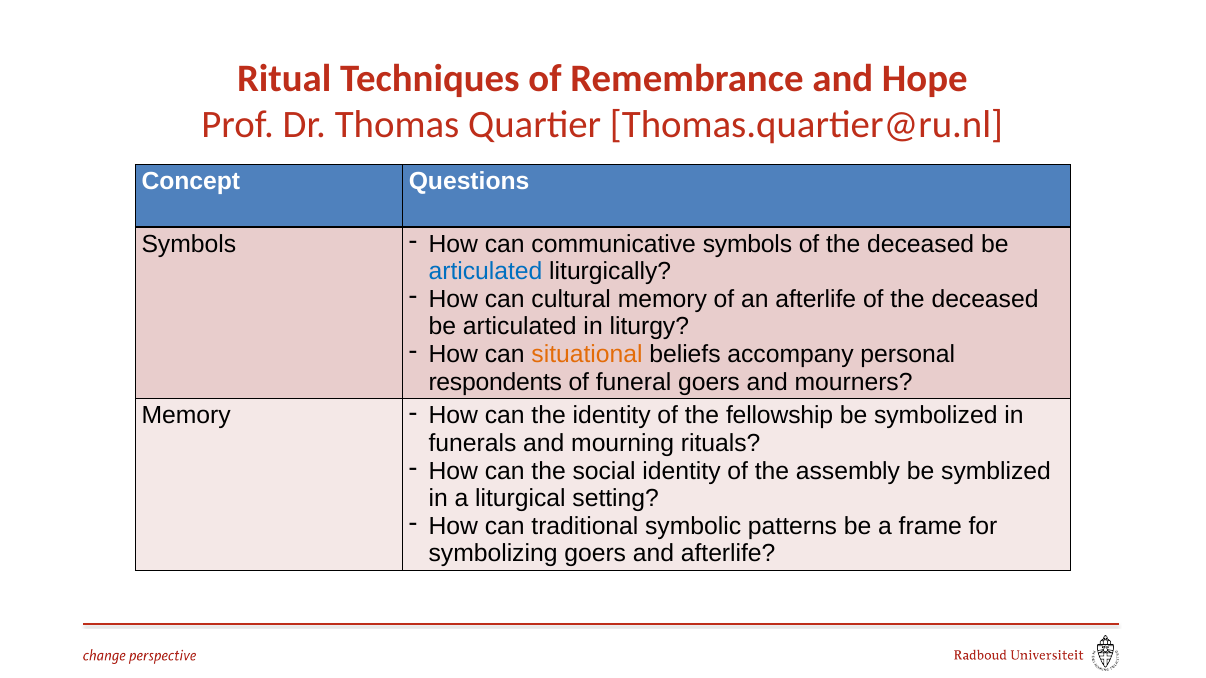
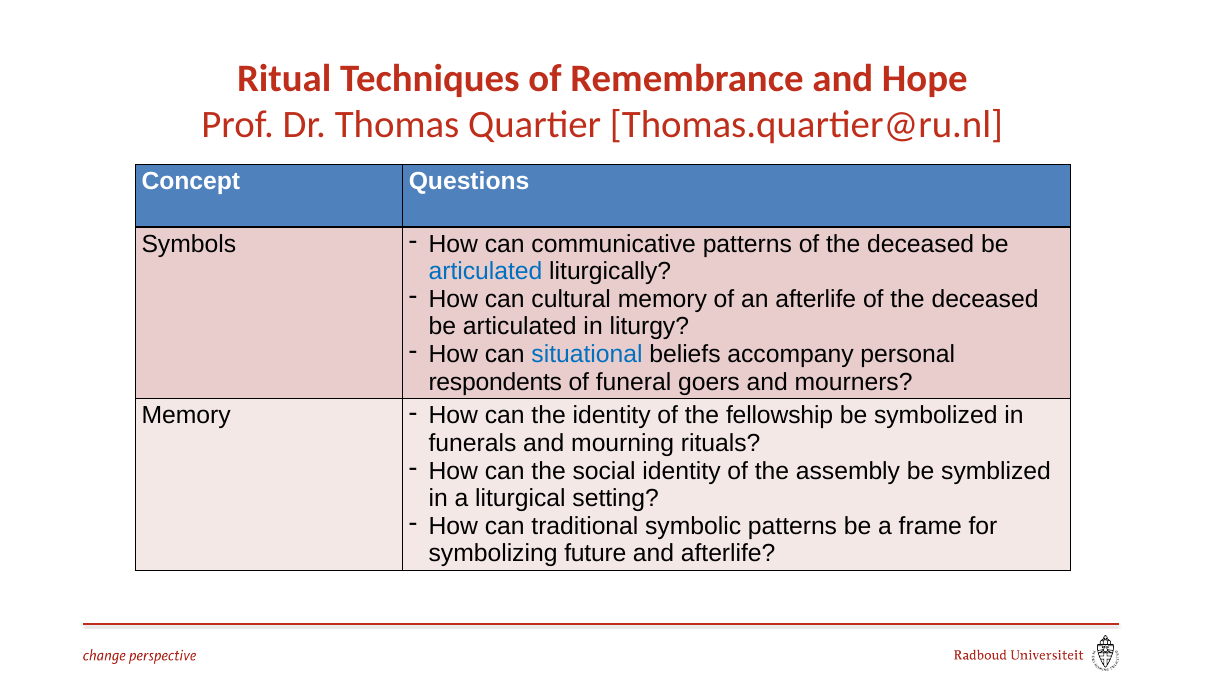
communicative symbols: symbols -> patterns
situational colour: orange -> blue
symbolizing goers: goers -> future
